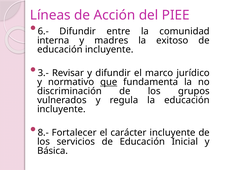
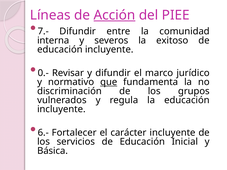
Acción underline: none -> present
6.-: 6.- -> 7.-
madres: madres -> severos
3.-: 3.- -> 0.-
8.-: 8.- -> 6.-
